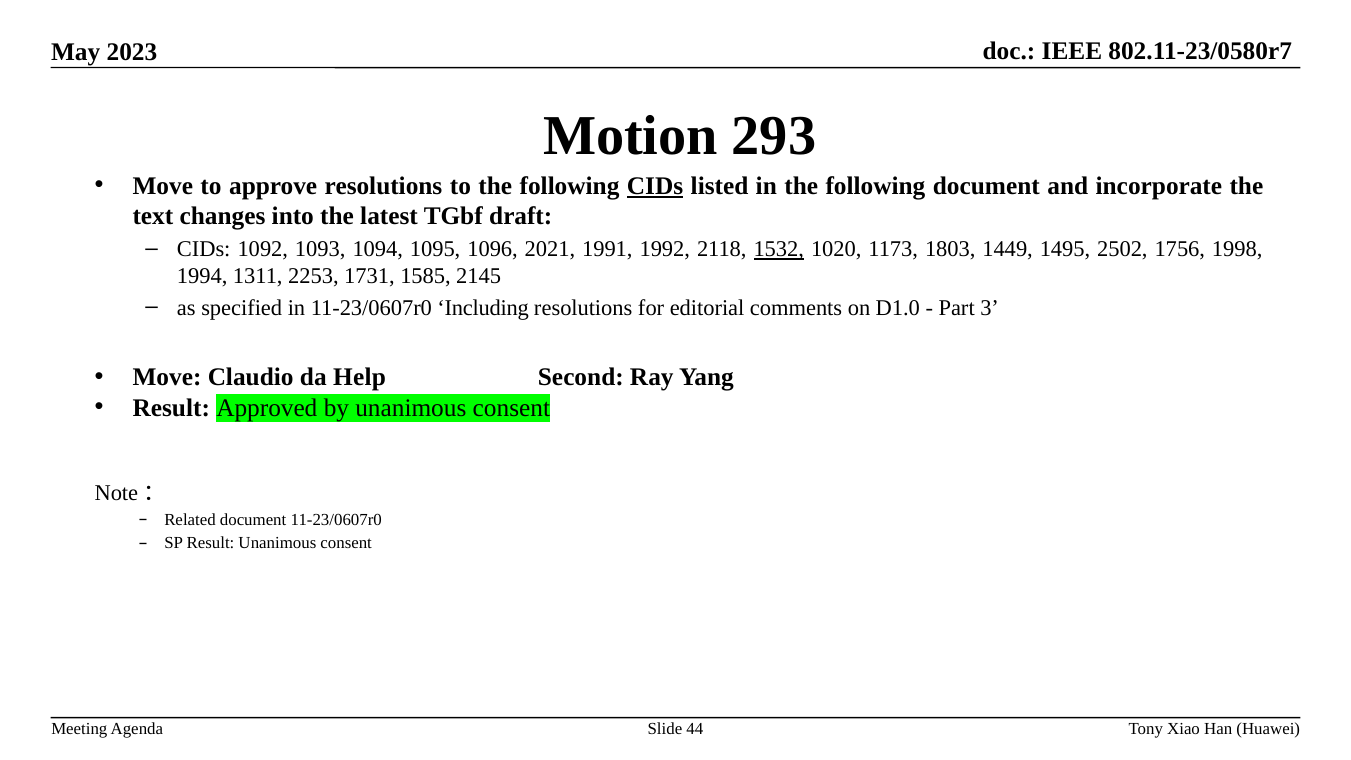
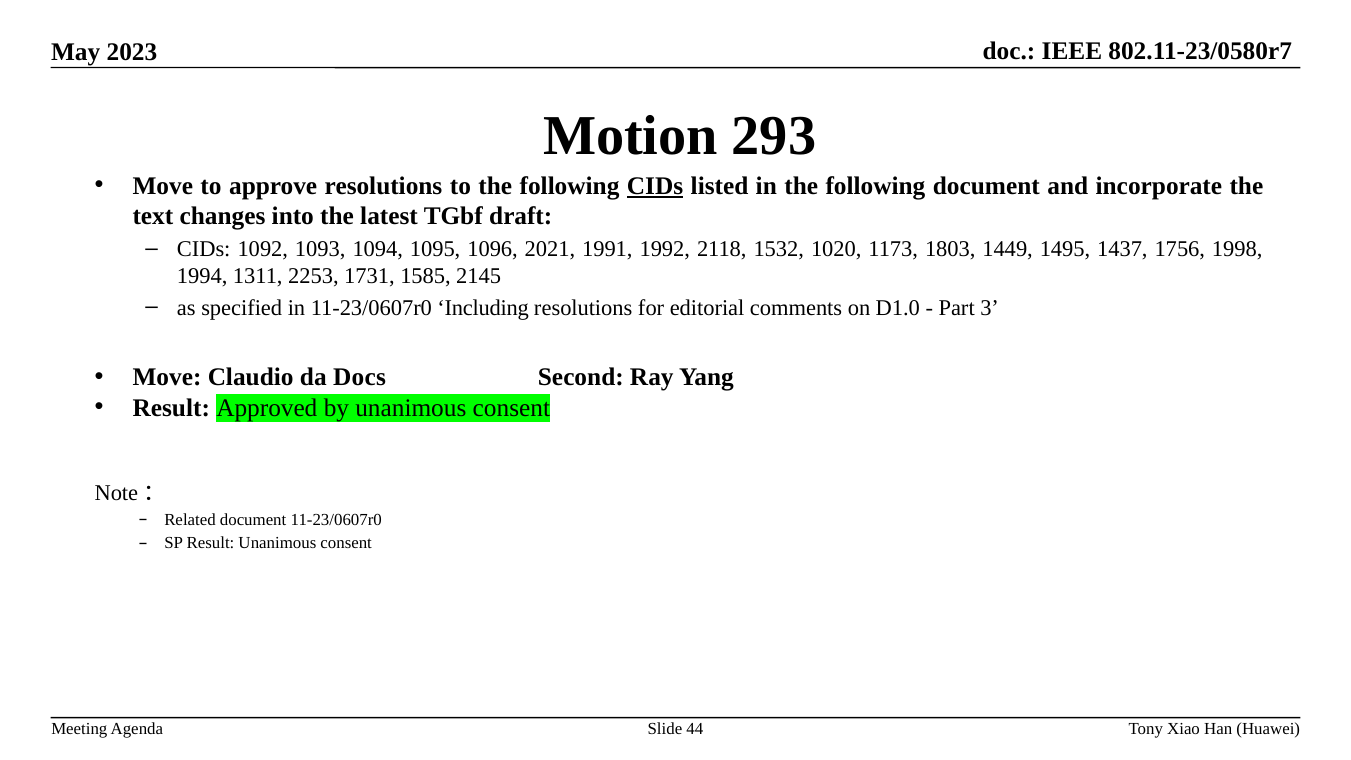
1532 underline: present -> none
2502: 2502 -> 1437
Help: Help -> Docs
